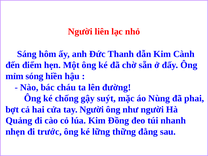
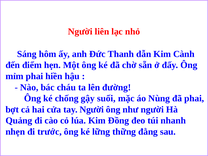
mỉm sóng: sóng -> phai
suýt: suýt -> suối
